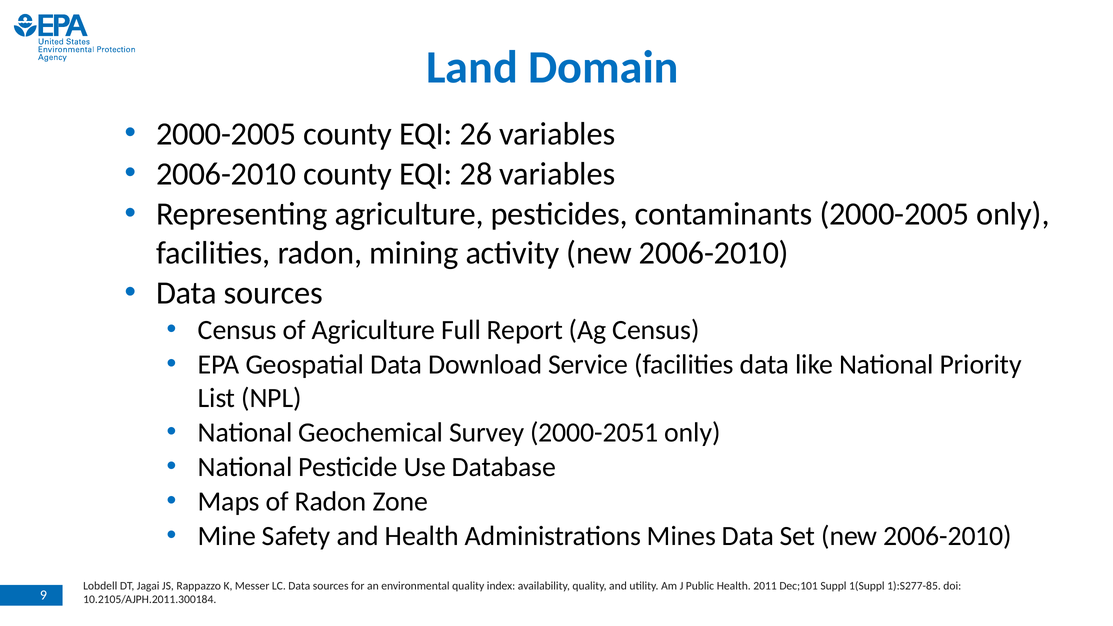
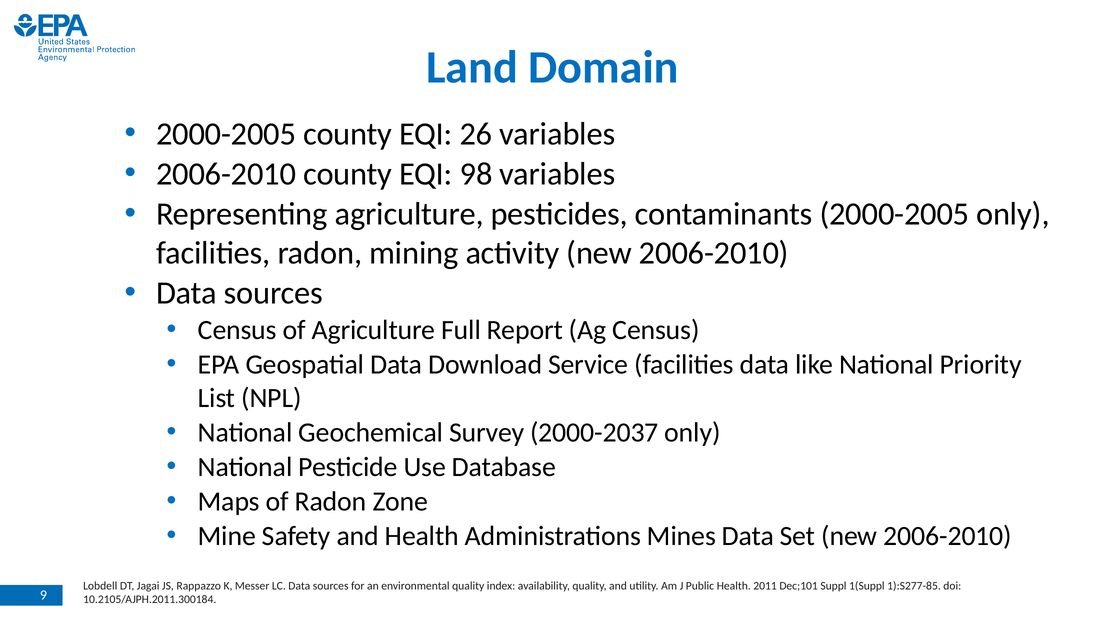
28: 28 -> 98
2000-2051: 2000-2051 -> 2000-2037
